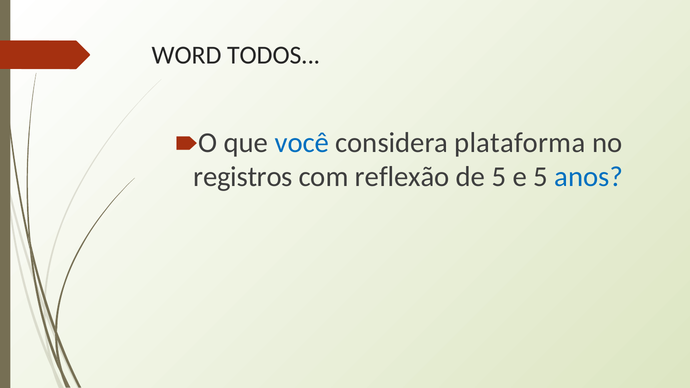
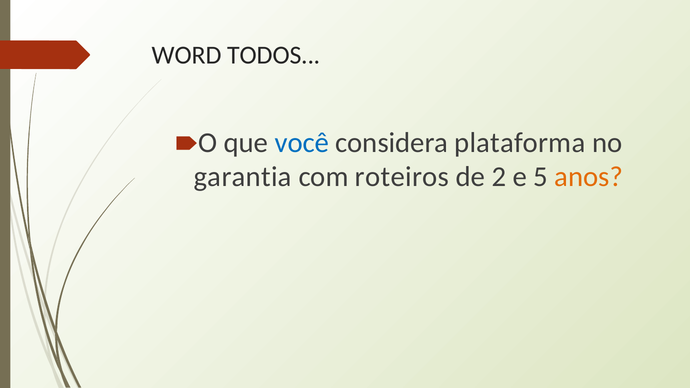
registros: registros -> garantia
reflexão: reflexão -> roteiros
de 5: 5 -> 2
anos colour: blue -> orange
